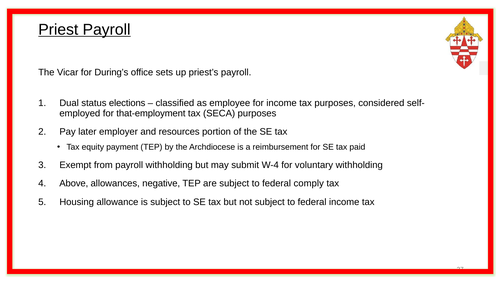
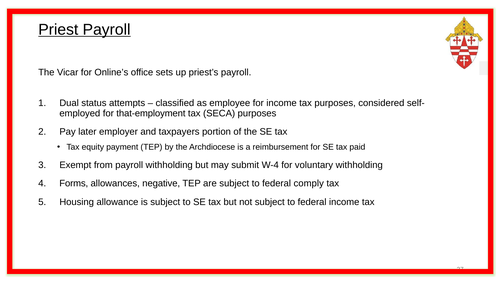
During’s: During’s -> Online’s
elections: elections -> attempts
resources: resources -> taxpayers
Above: Above -> Forms
